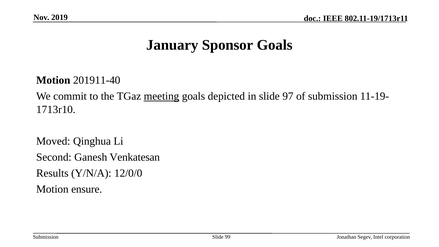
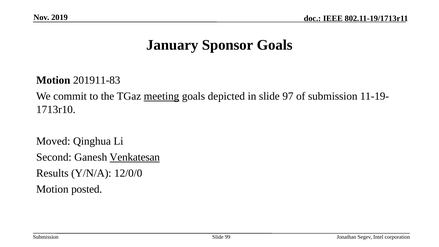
201911-40: 201911-40 -> 201911-83
Venkatesan underline: none -> present
ensure: ensure -> posted
